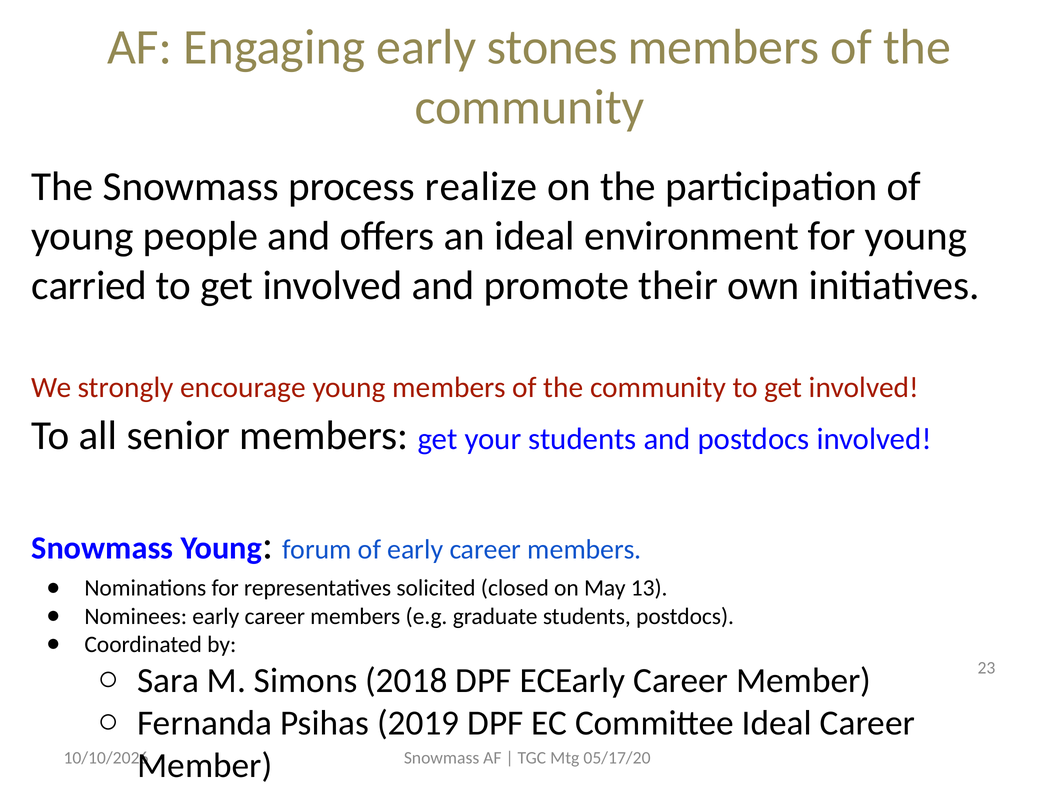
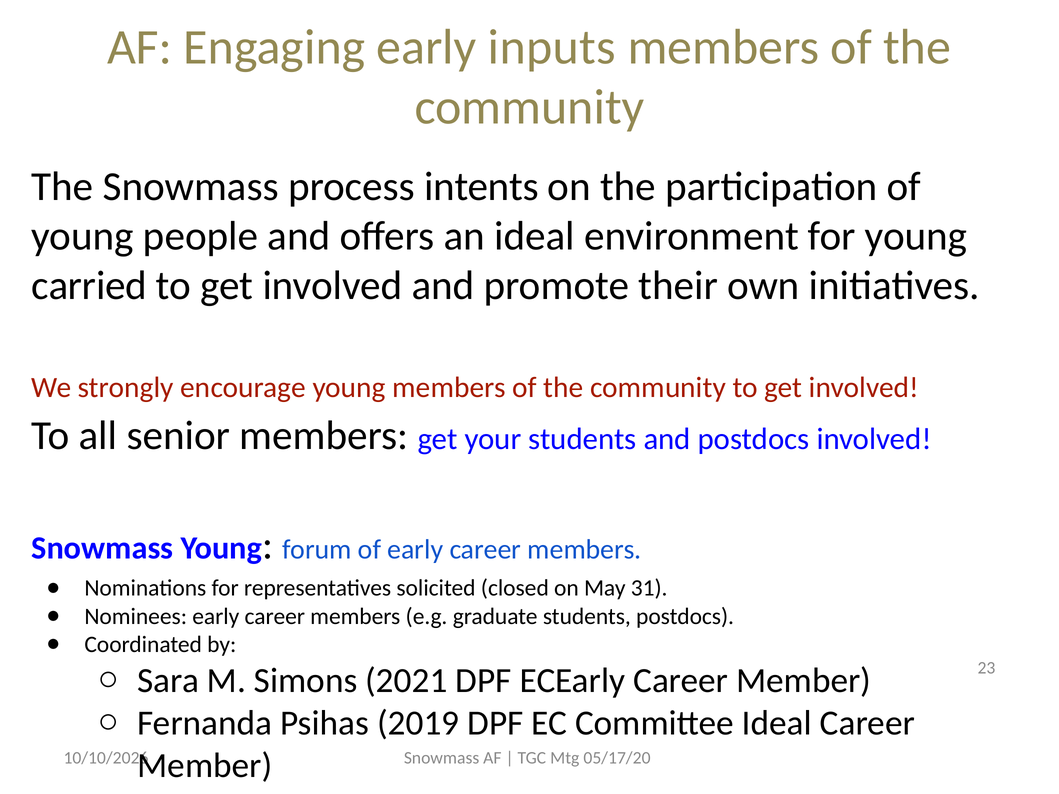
stones: stones -> inputs
realize: realize -> intents
13: 13 -> 31
2018: 2018 -> 2021
